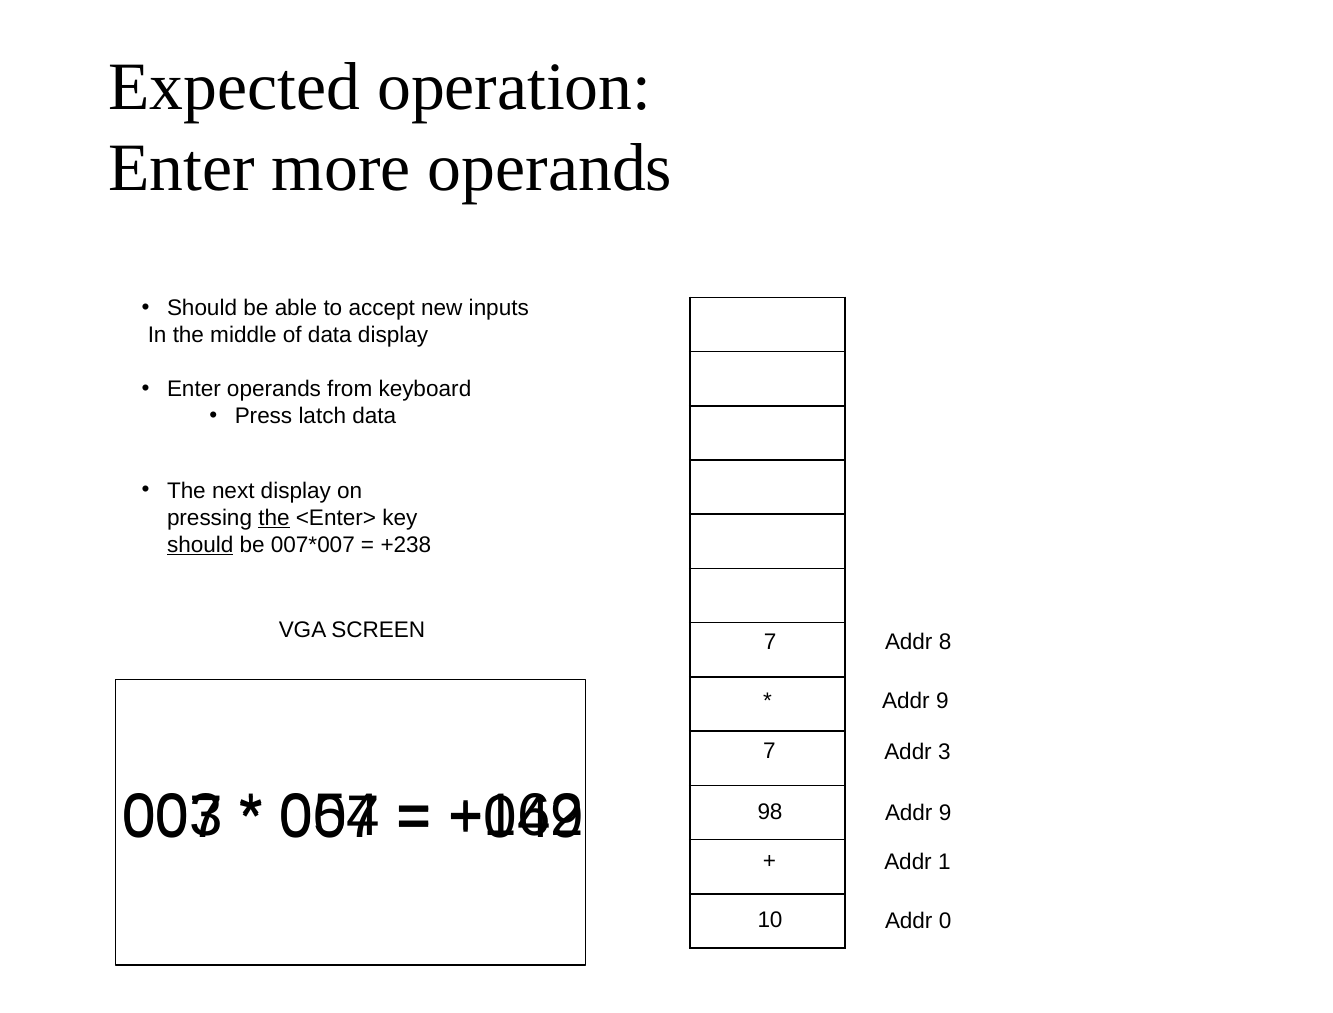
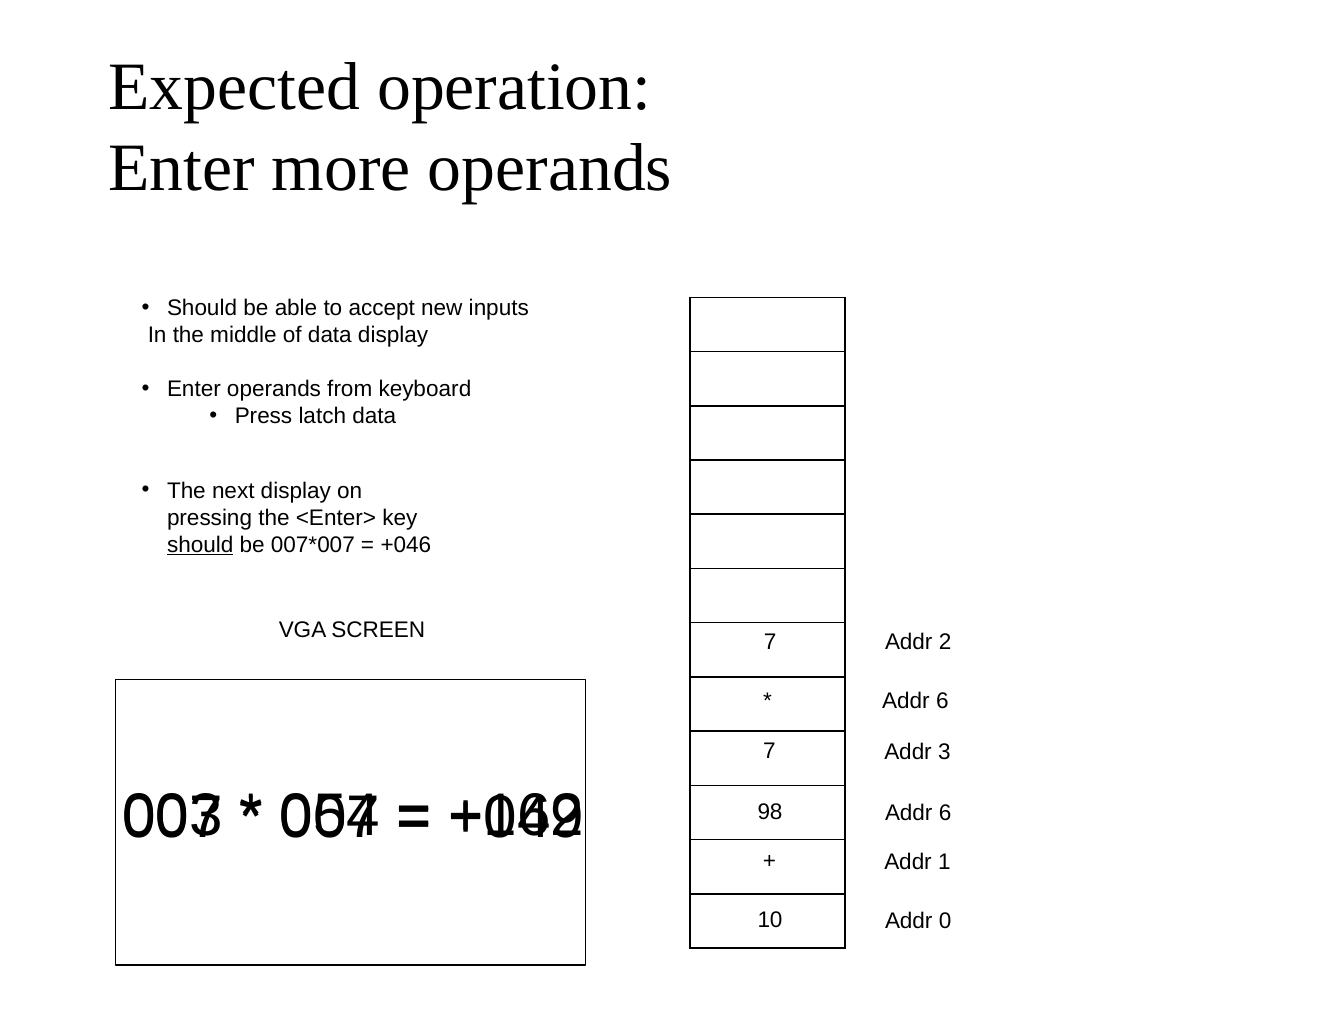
the at (274, 518) underline: present -> none
+238: +238 -> +046
8: 8 -> 2
9 at (942, 701): 9 -> 6
9 at (945, 813): 9 -> 6
